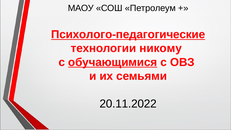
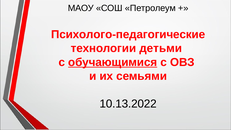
Психолого-педагогические underline: present -> none
никому: никому -> детьми
20.11.2022: 20.11.2022 -> 10.13.2022
